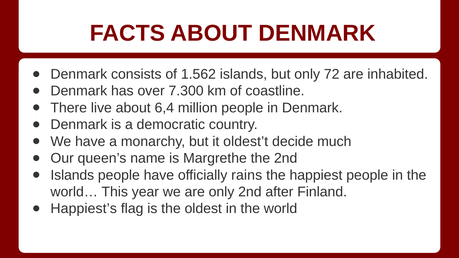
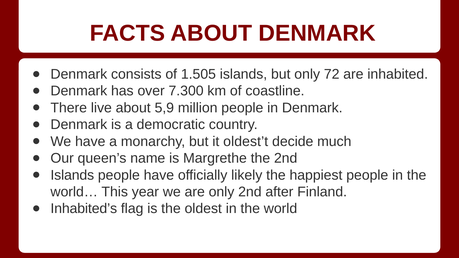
1.562: 1.562 -> 1.505
6,4: 6,4 -> 5,9
rains: rains -> likely
Happiest’s: Happiest’s -> Inhabited’s
